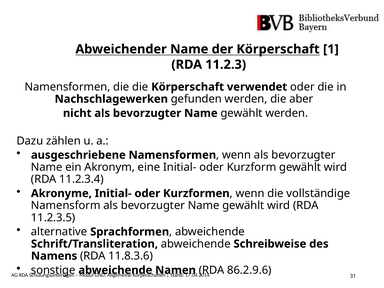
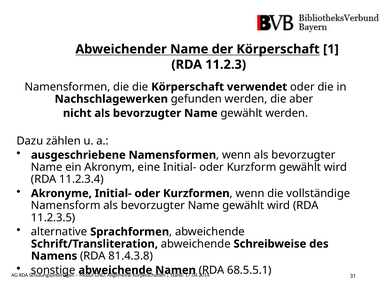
11.8.3.6: 11.8.3.6 -> 81.4.3.8
86.2.9.6: 86.2.9.6 -> 68.5.5.1
